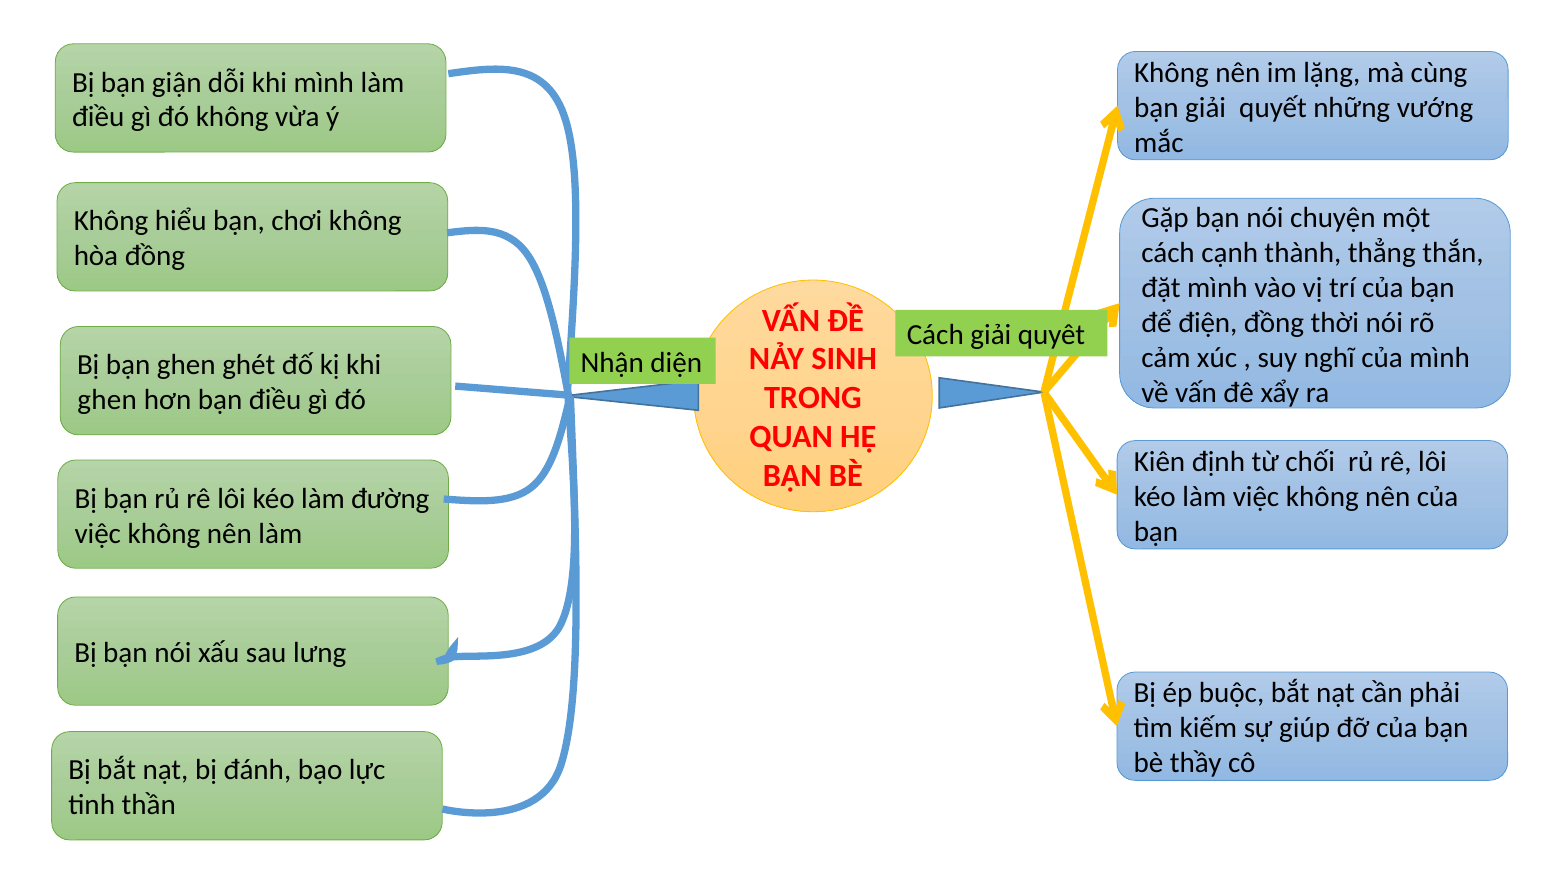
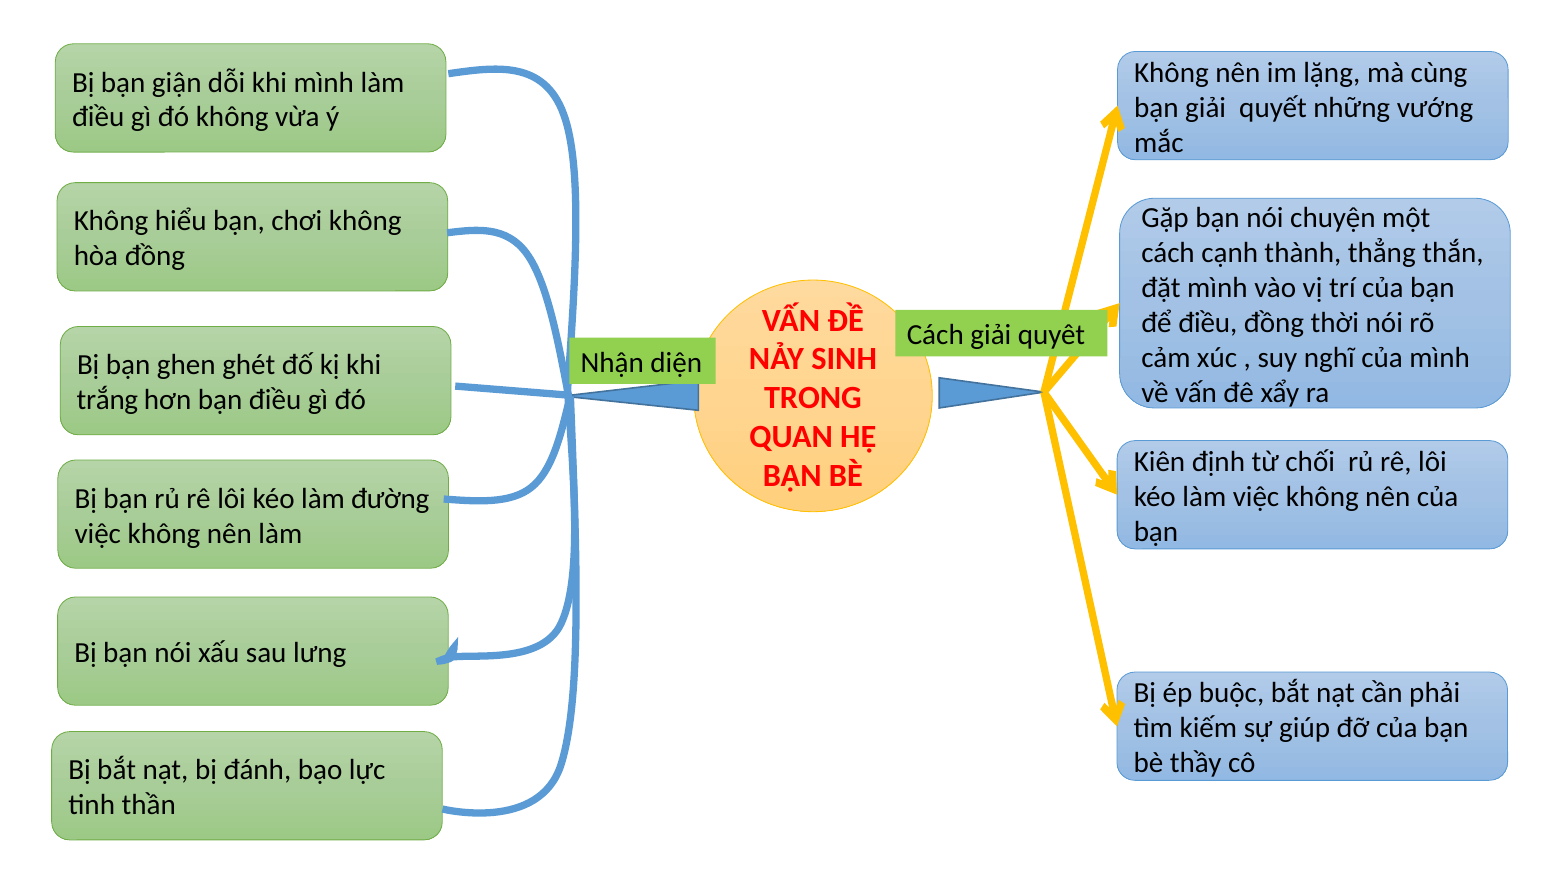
để điện: điện -> điều
ghen at (107, 400): ghen -> trắng
